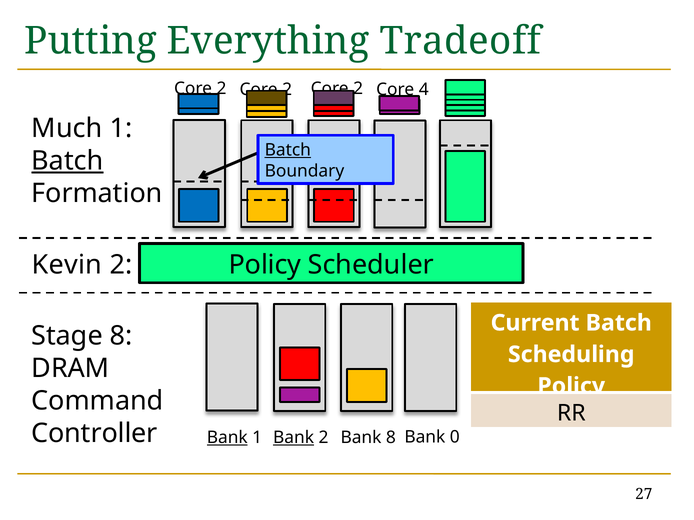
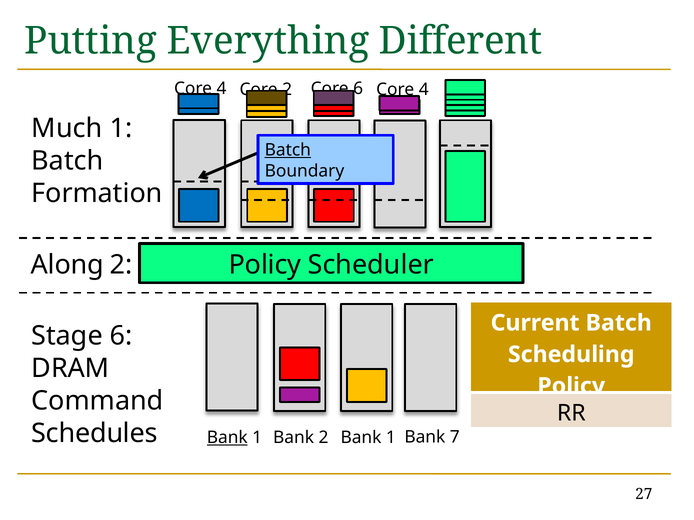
Tradeoff: Tradeoff -> Different
2 at (222, 89): 2 -> 4
2 at (358, 89): 2 -> 6
Batch at (67, 161) underline: present -> none
Kevin: Kevin -> Along
Stage 8: 8 -> 6
Controller: Controller -> Schedules
Bank at (294, 438) underline: present -> none
2 Bank 8: 8 -> 1
0: 0 -> 7
